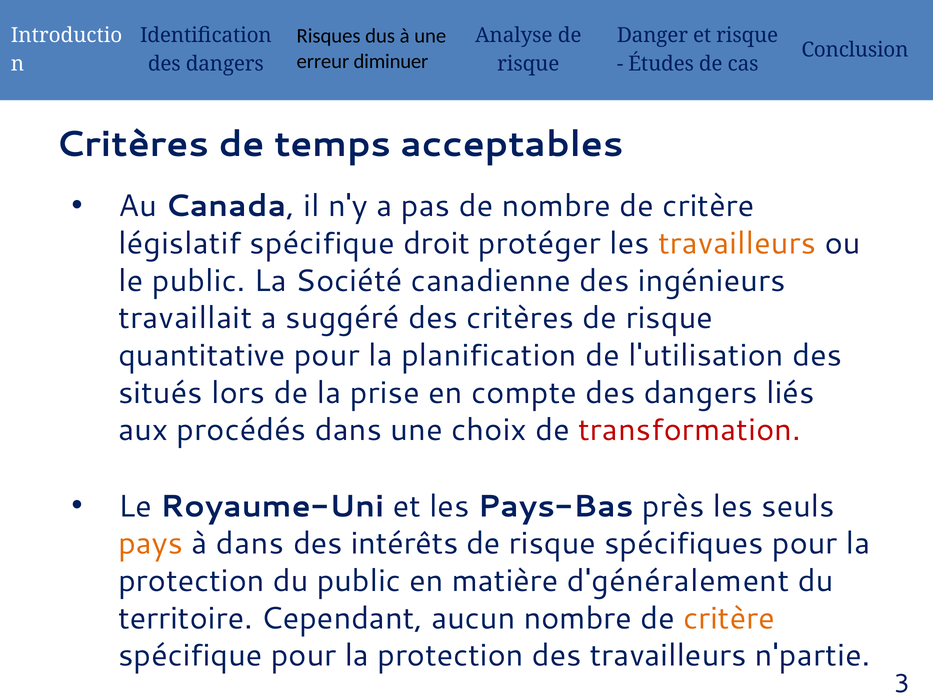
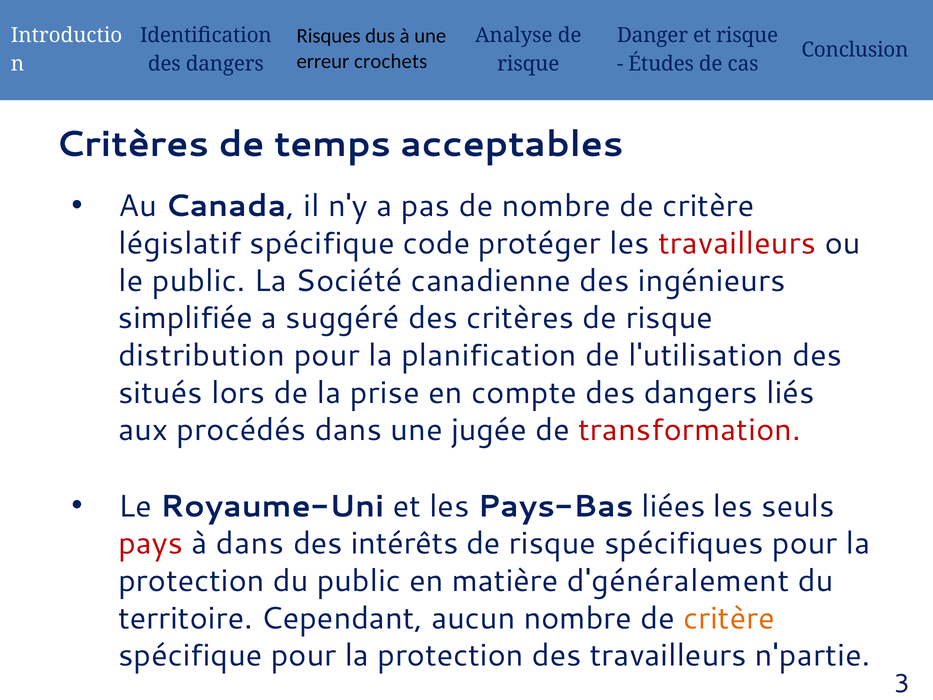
diminuer: diminuer -> crochets
droit: droit -> code
travailleurs at (737, 243) colour: orange -> red
travaillait: travaillait -> simplifiée
quantitative: quantitative -> distribution
choix: choix -> jugée
près: près -> liées
pays colour: orange -> red
